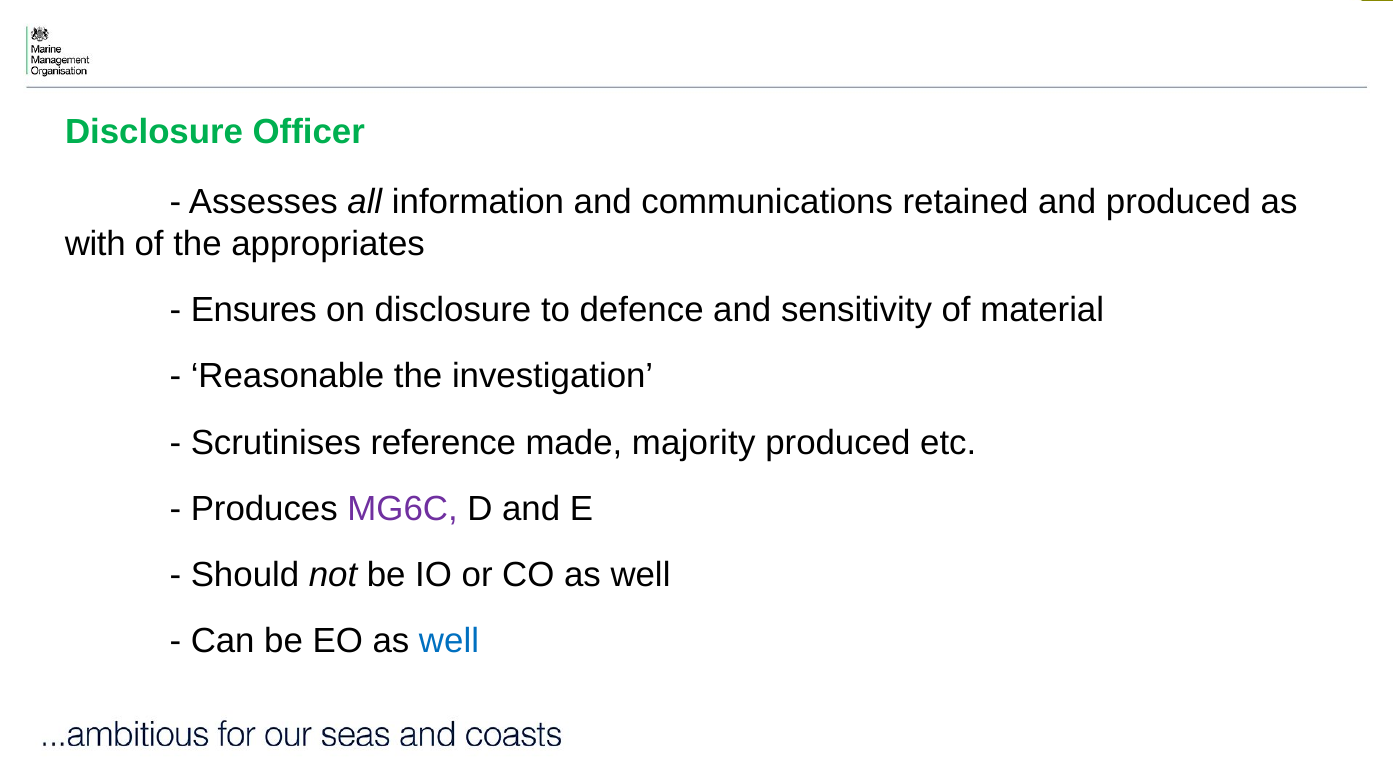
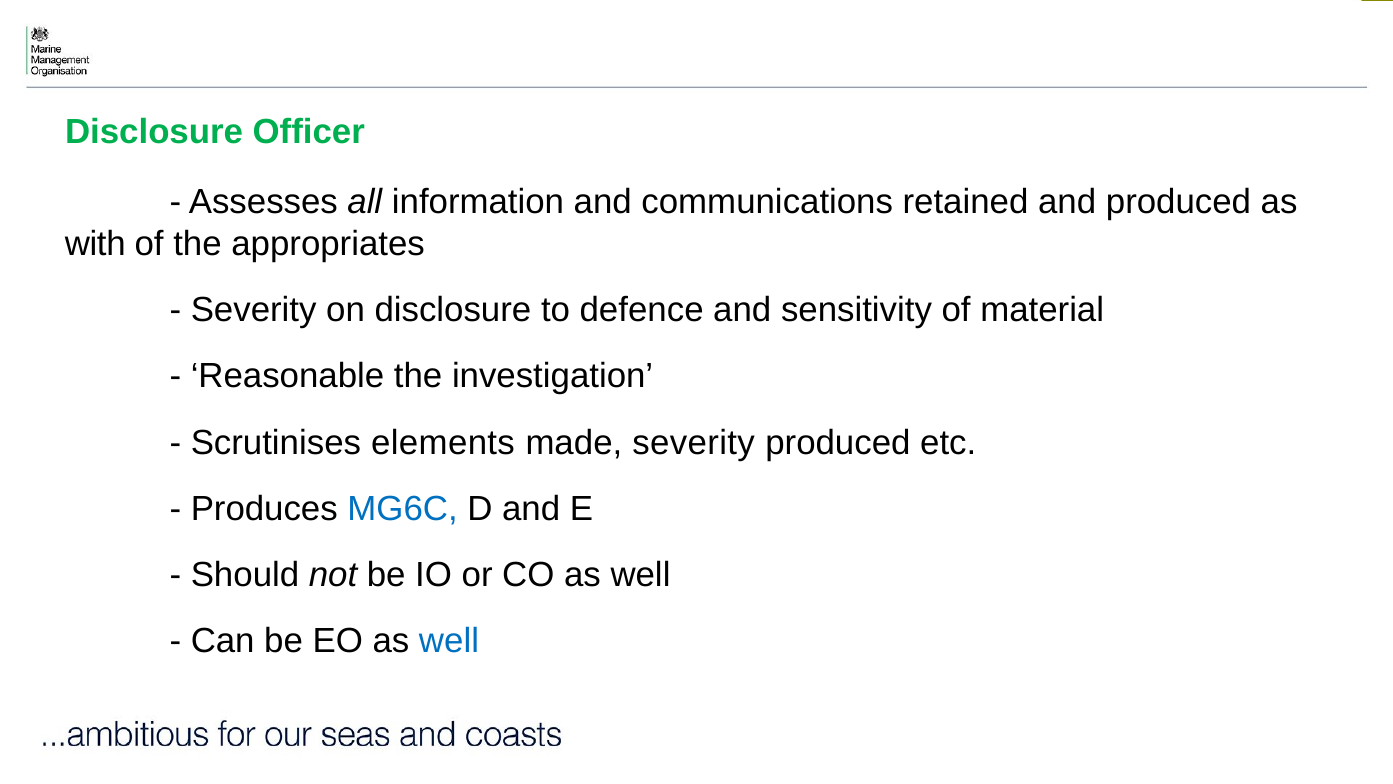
Ensures at (254, 310): Ensures -> Severity
reference: reference -> elements
made majority: majority -> severity
MG6C colour: purple -> blue
